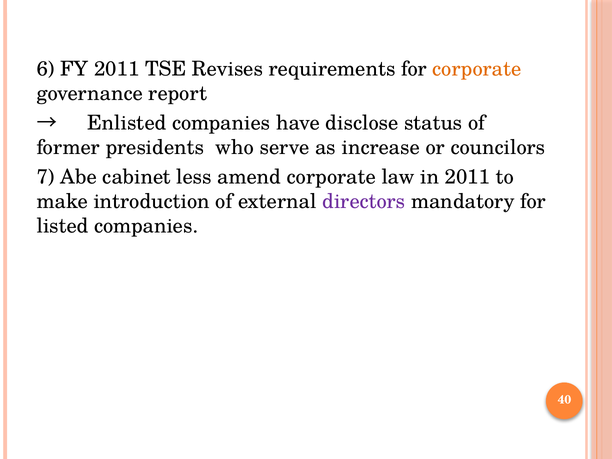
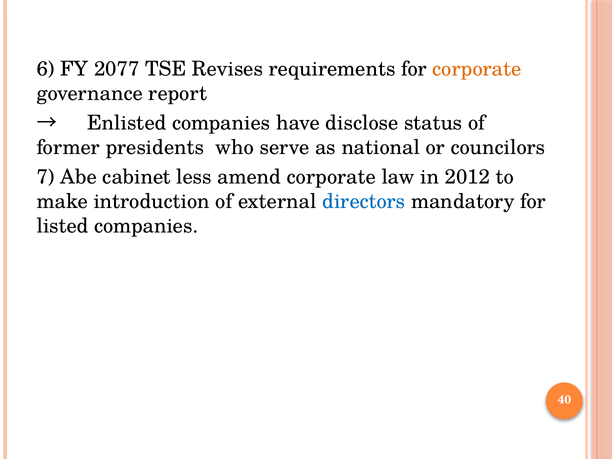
FY 2011: 2011 -> 2077
increase: increase -> national
in 2011: 2011 -> 2012
directors colour: purple -> blue
